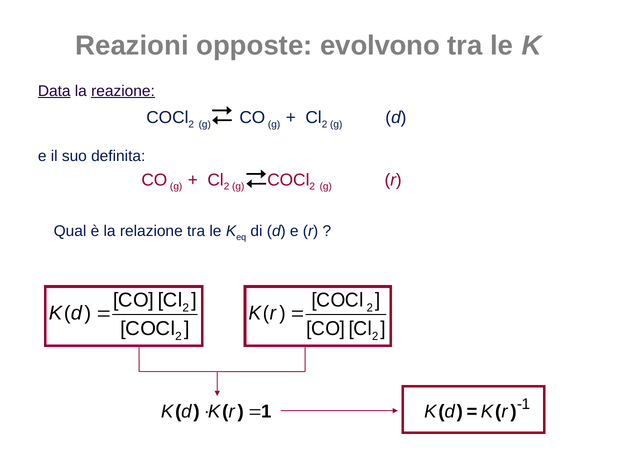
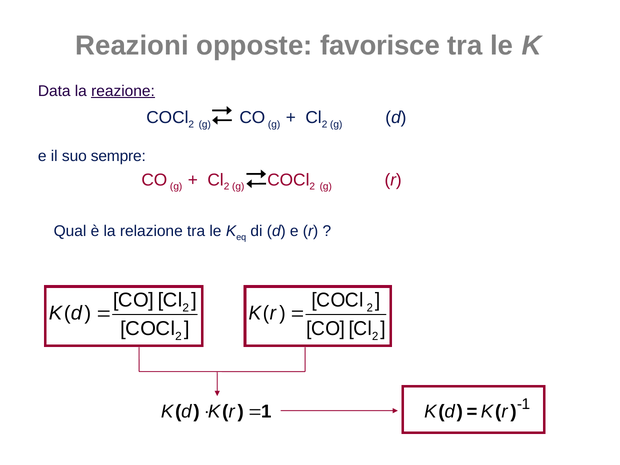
evolvono: evolvono -> favorisce
Data underline: present -> none
definita: definita -> sempre
